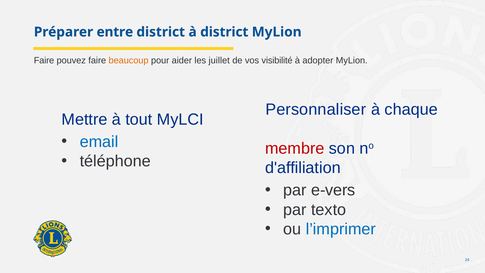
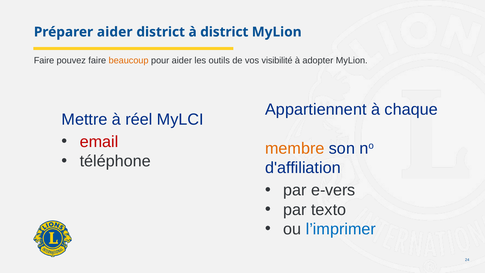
Préparer entre: entre -> aider
juillet: juillet -> outils
Personnaliser: Personnaliser -> Appartiennent
tout: tout -> réel
email colour: blue -> red
membre colour: red -> orange
